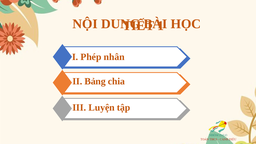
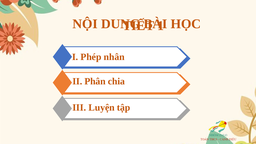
Bảng: Bảng -> Phân
